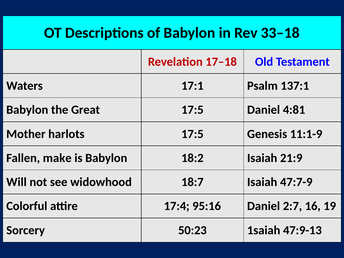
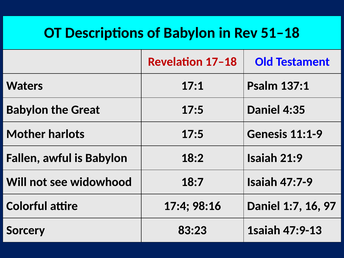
33–18: 33–18 -> 51–18
4:81: 4:81 -> 4:35
make: make -> awful
95:16: 95:16 -> 98:16
2:7: 2:7 -> 1:7
19: 19 -> 97
50:23: 50:23 -> 83:23
